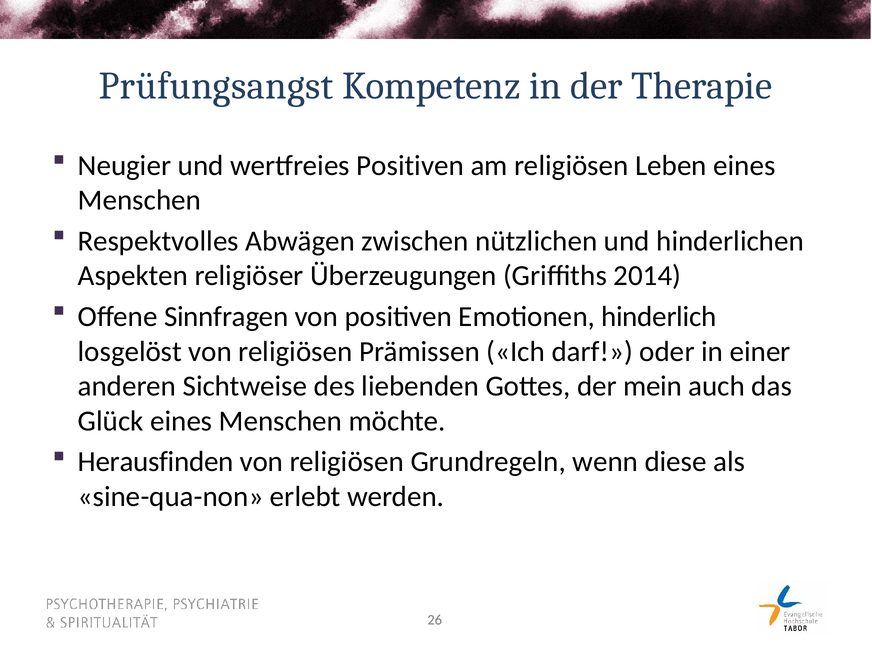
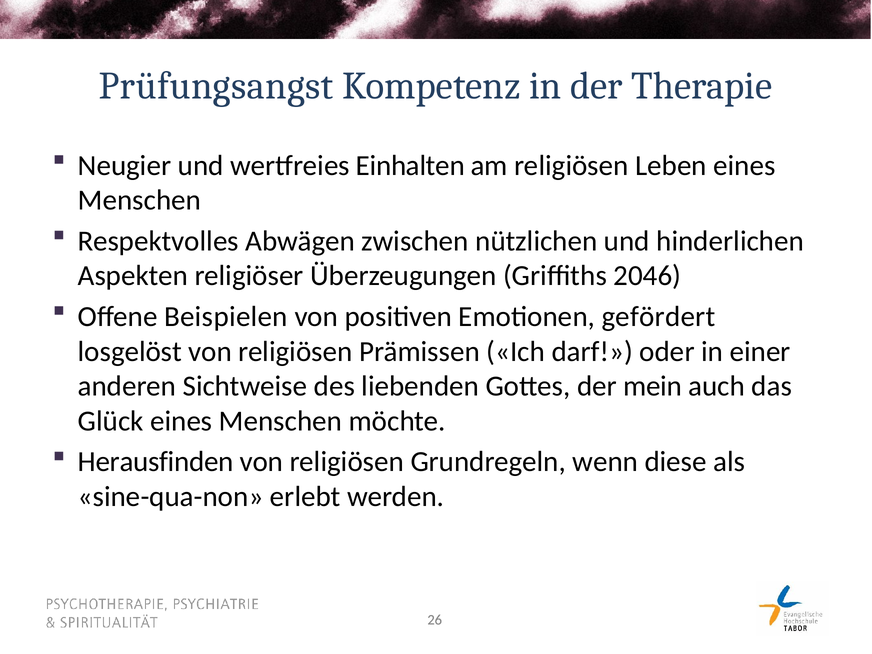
wertfreies Positiven: Positiven -> Einhalten
2014: 2014 -> 2046
Sinnfragen: Sinnfragen -> Beispielen
hinderlich: hinderlich -> gefördert
